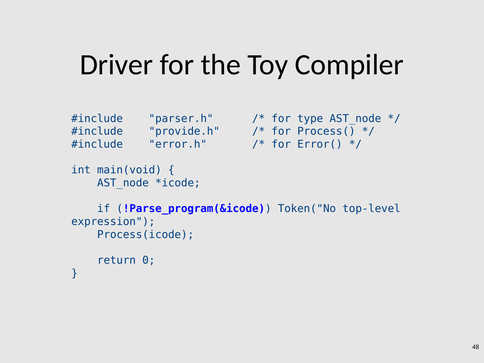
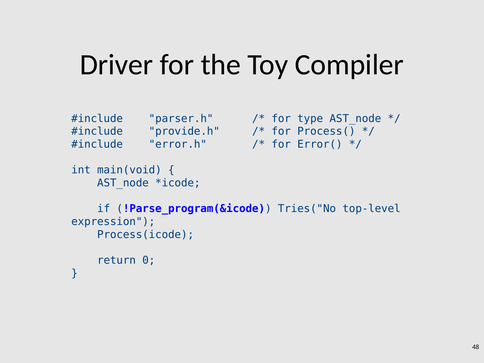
Token("No: Token("No -> Tries("No
